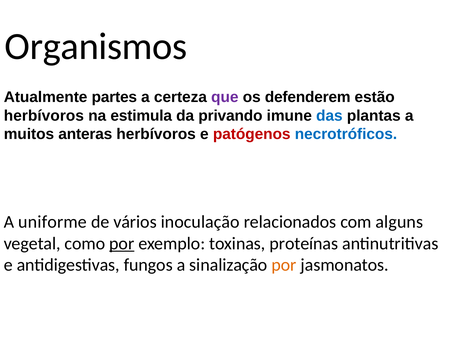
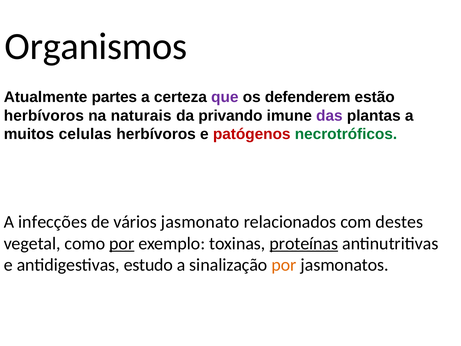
estimula: estimula -> naturais
das colour: blue -> purple
anteras: anteras -> celulas
necrotróficos colour: blue -> green
uniforme: uniforme -> infecções
inoculação: inoculação -> jasmonato
alguns: alguns -> destes
proteínas underline: none -> present
fungos: fungos -> estudo
